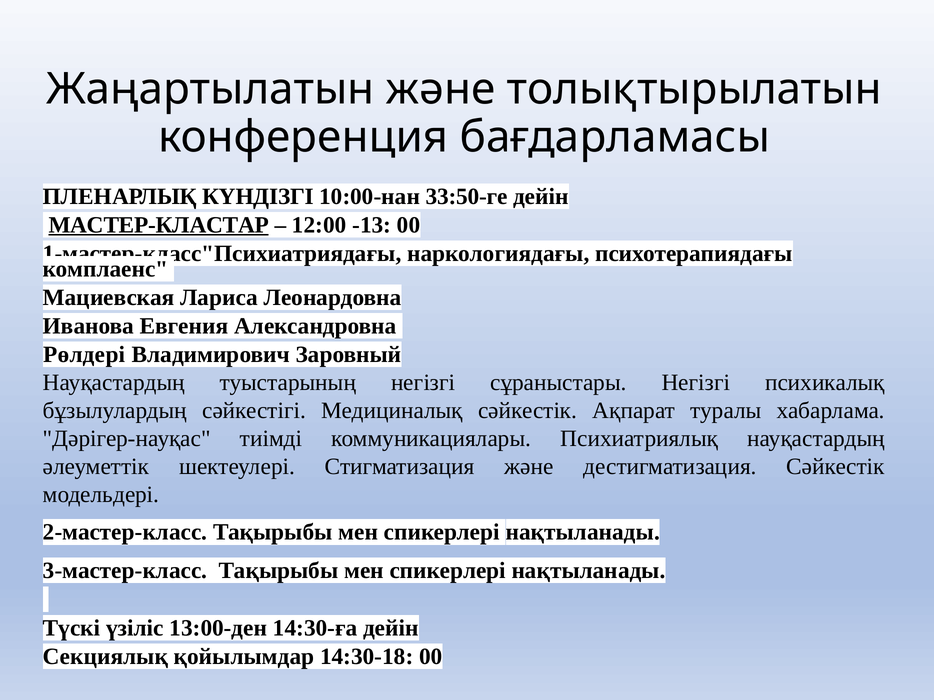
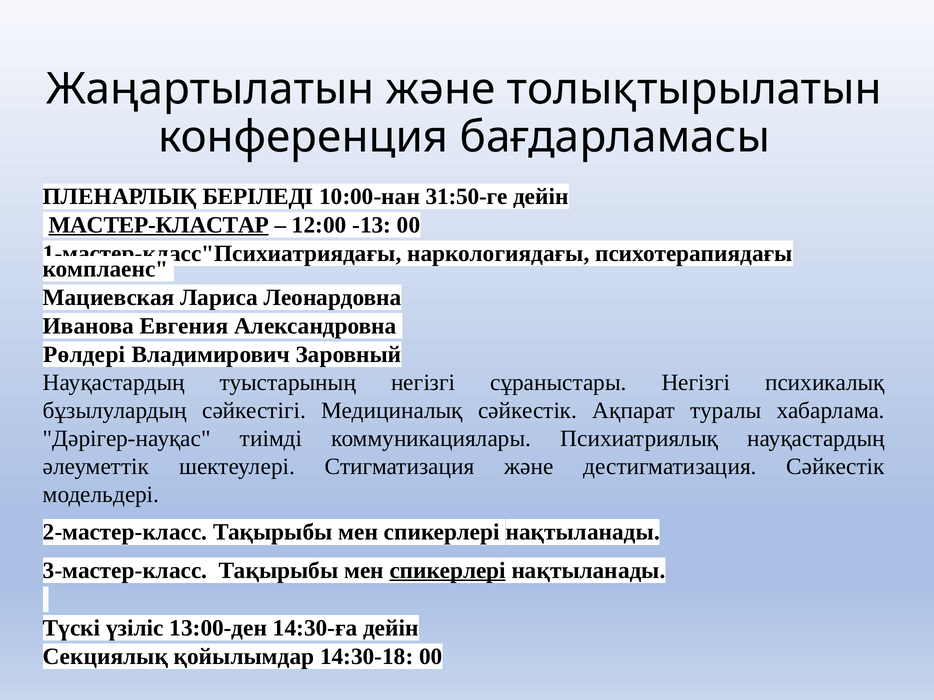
КҮНДІЗГІ: КҮНДІЗГІ -> БЕРІЛЕДІ
33:50-ге: 33:50-ге -> 31:50-ге
спикерлері at (448, 571) underline: none -> present
